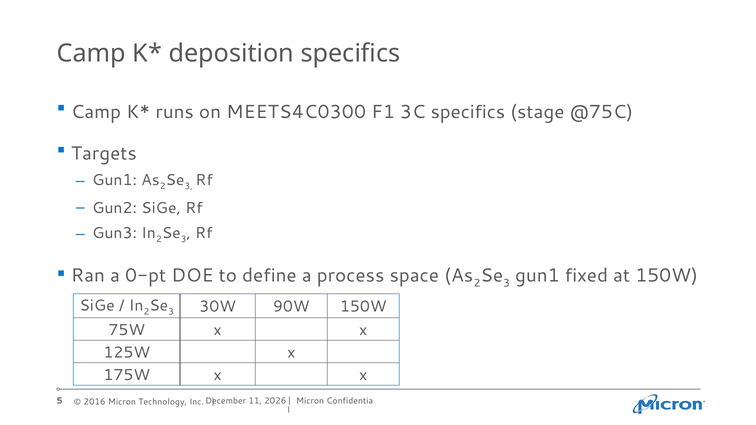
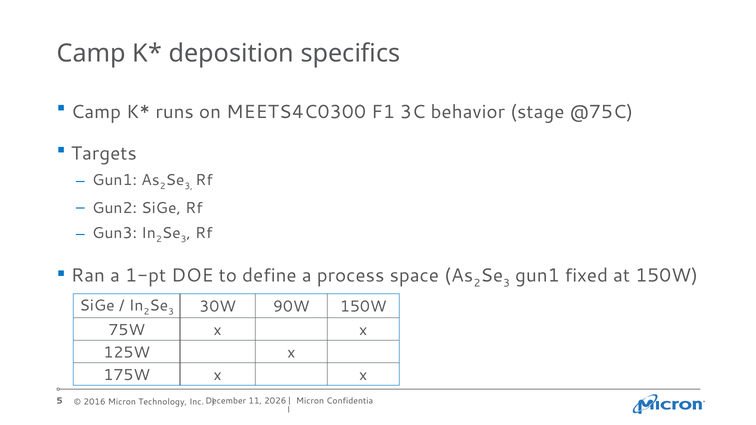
3C specifics: specifics -> behavior
0-pt: 0-pt -> 1-pt
